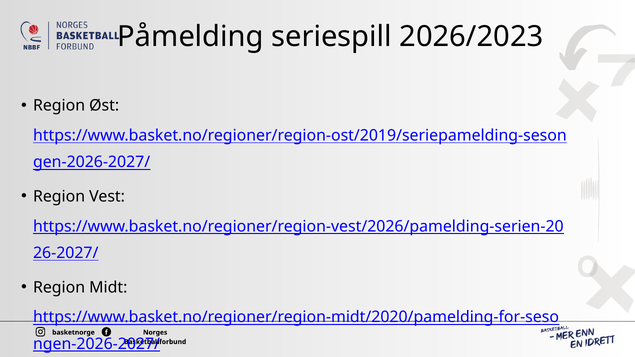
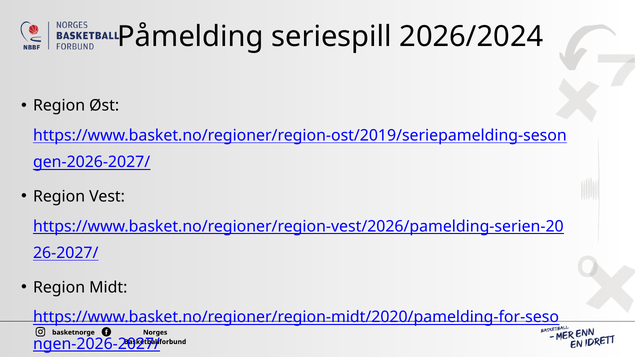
2026/2023: 2026/2023 -> 2026/2024
